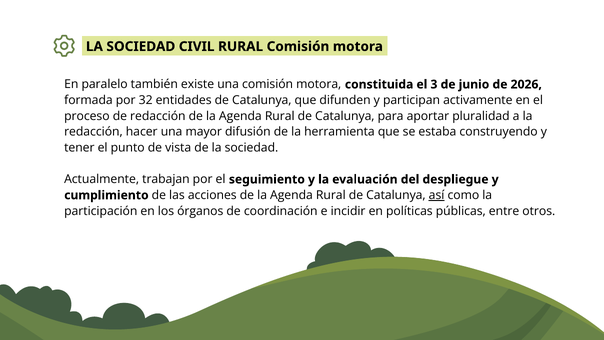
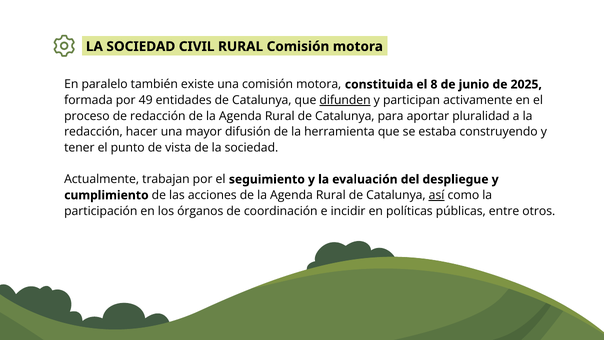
3: 3 -> 8
2026: 2026 -> 2025
32: 32 -> 49
difunden underline: none -> present
